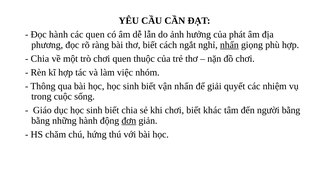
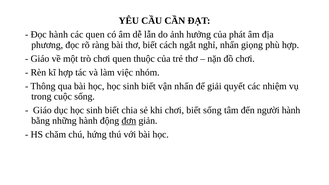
nhấn at (229, 45) underline: present -> none
Chia at (40, 59): Chia -> Giáo
biết khác: khác -> sống
người bằng: bằng -> hành
